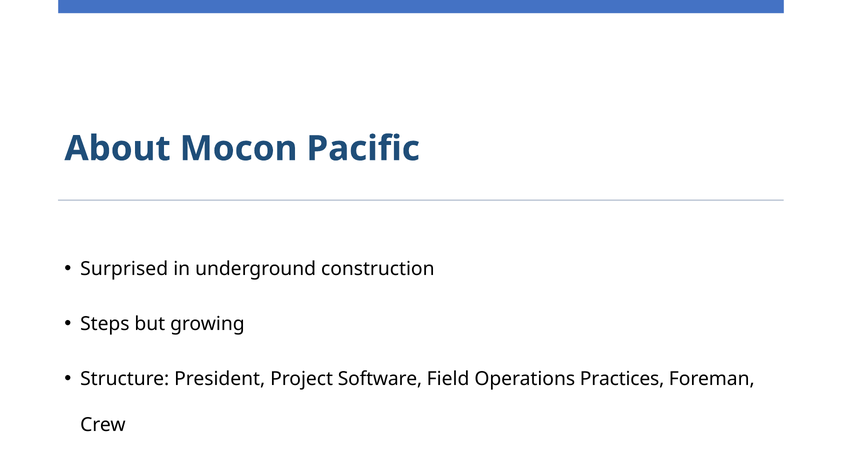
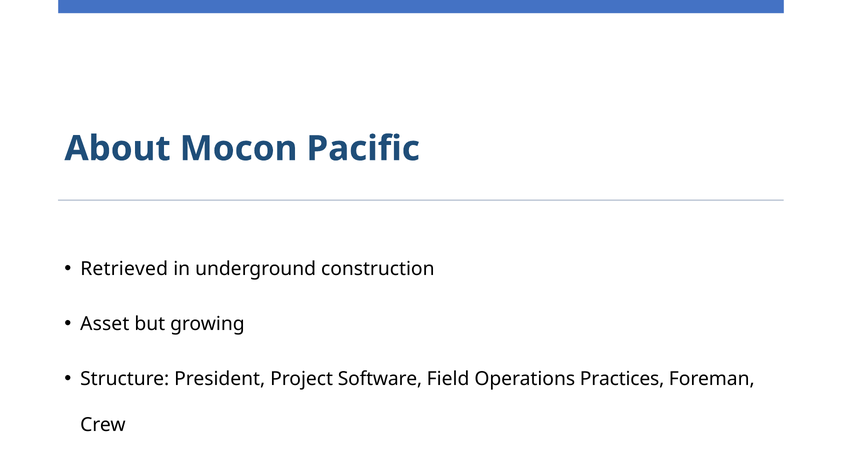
Surprised: Surprised -> Retrieved
Steps: Steps -> Asset
